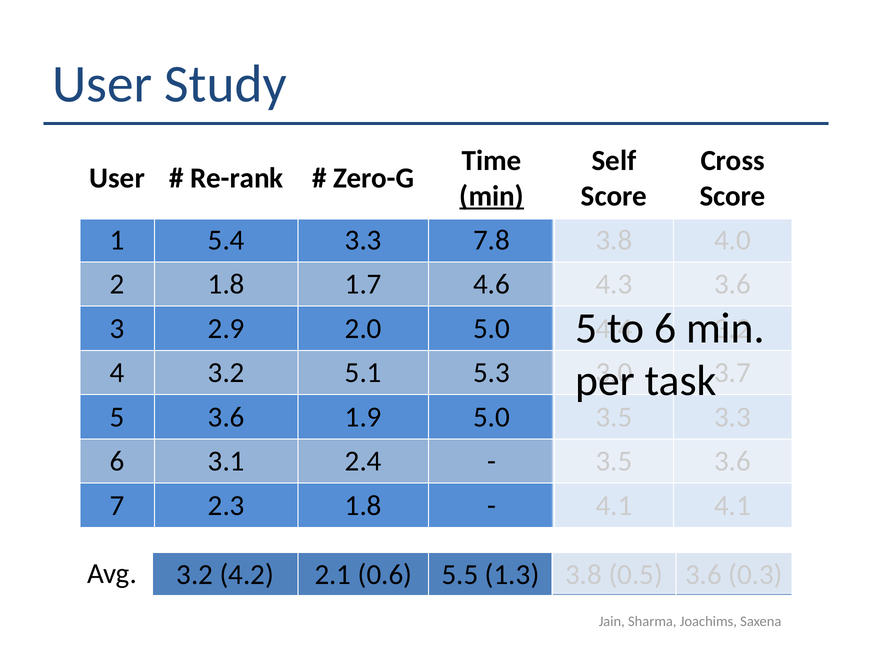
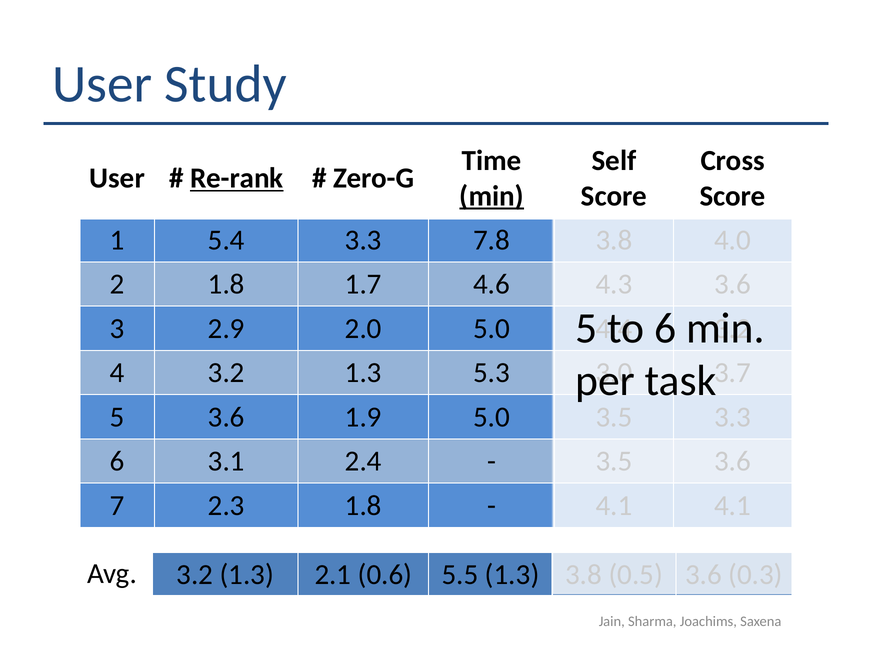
Re-rank underline: none -> present
4 3.2 5.1: 5.1 -> 1.3
4.2 at (247, 575): 4.2 -> 1.3
